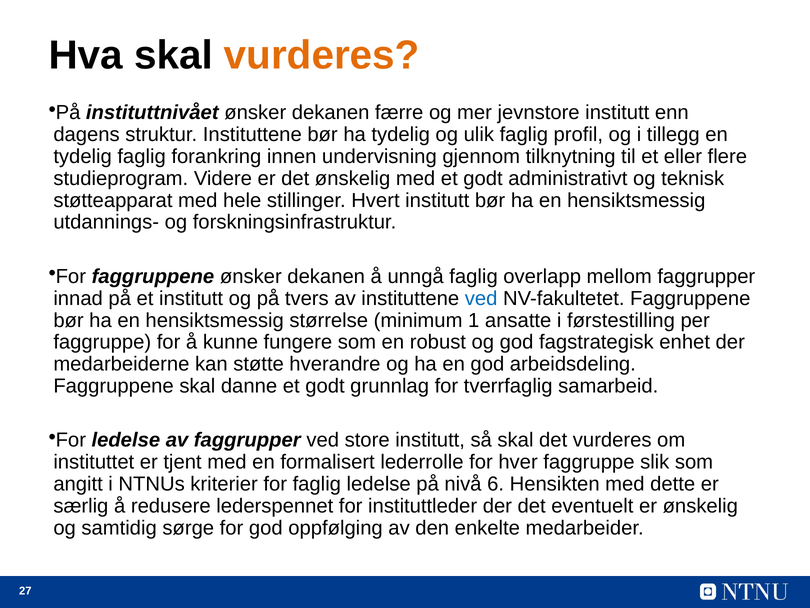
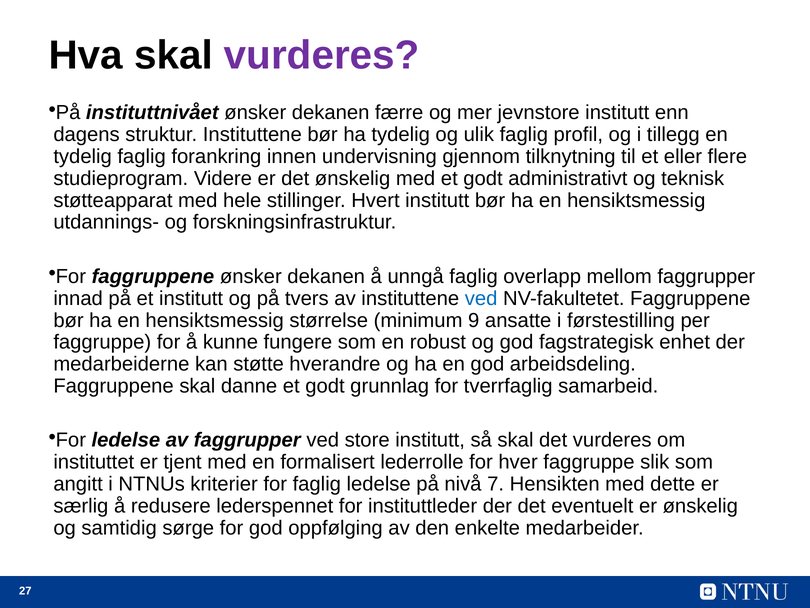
vurderes at (322, 56) colour: orange -> purple
1: 1 -> 9
6: 6 -> 7
